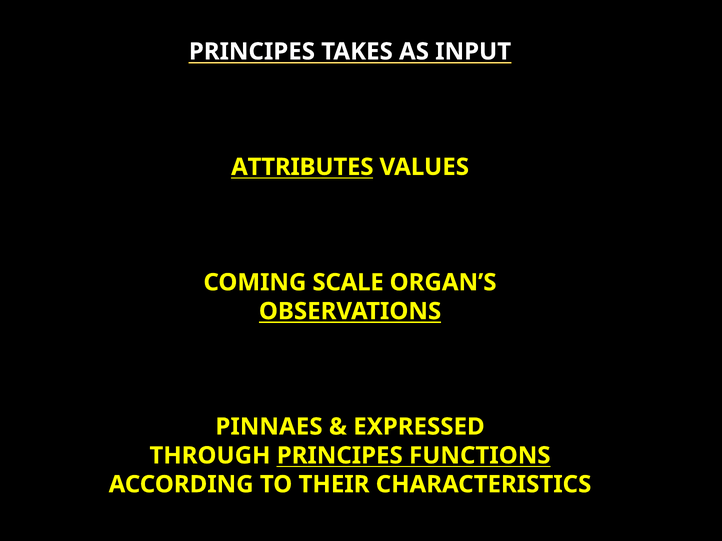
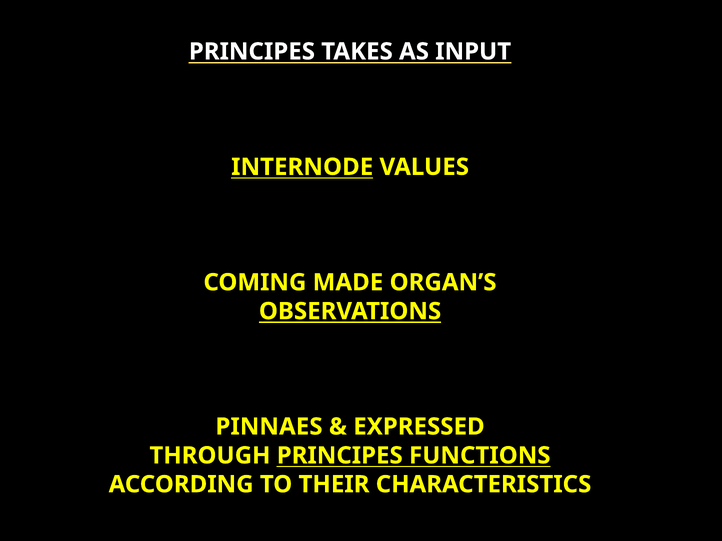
ATTRIBUTES: ATTRIBUTES -> INTERNODE
SCALE: SCALE -> MADE
